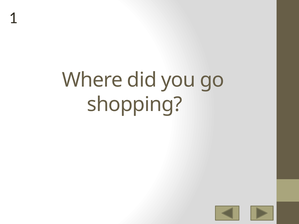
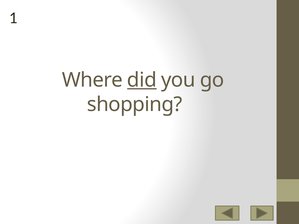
did underline: none -> present
